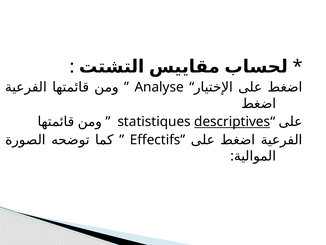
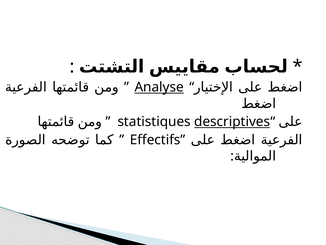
Analyse underline: none -> present
